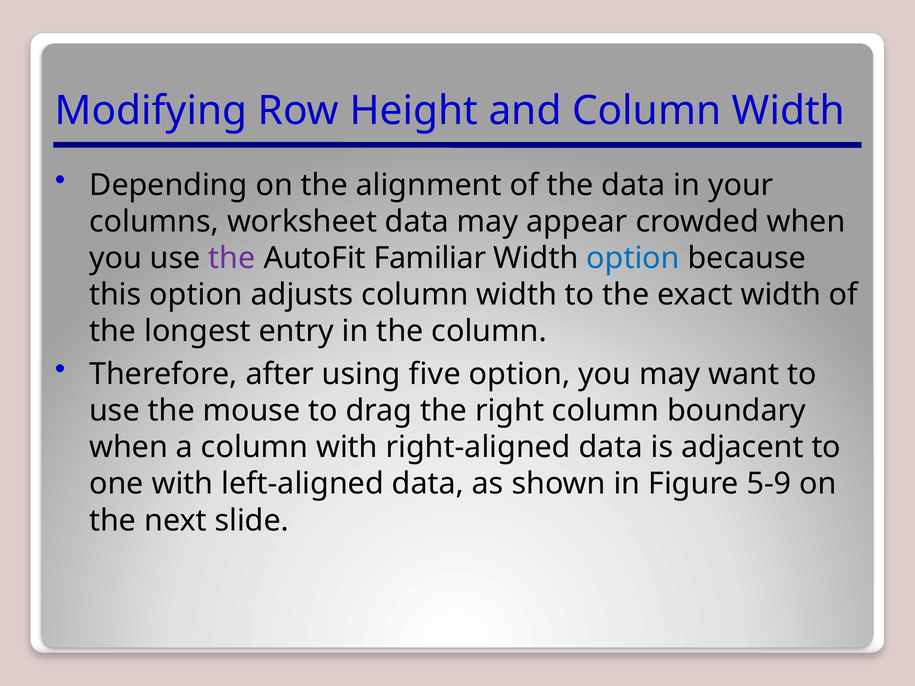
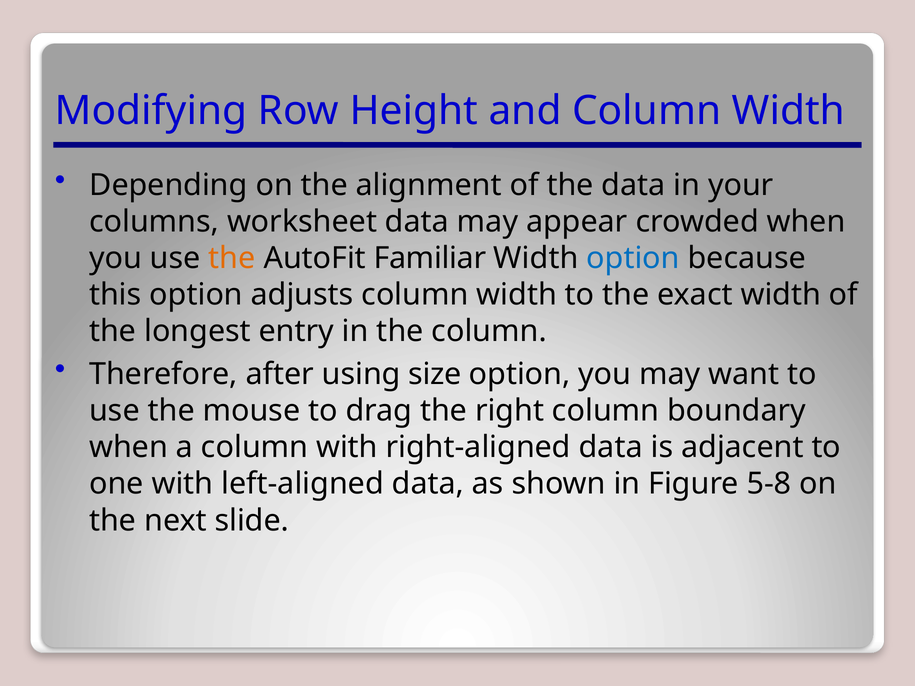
the at (232, 258) colour: purple -> orange
five: five -> size
5-9: 5-9 -> 5-8
